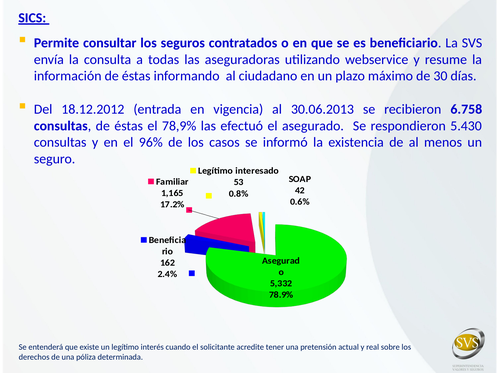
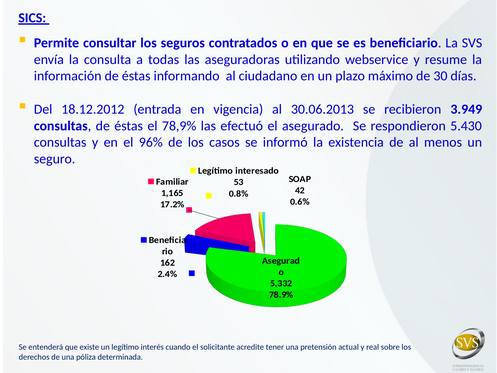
6.758: 6.758 -> 3.949
